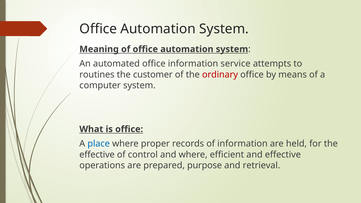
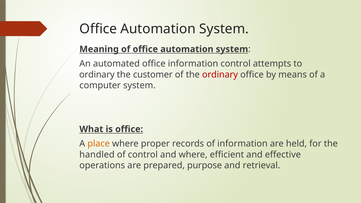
information service: service -> control
routines at (97, 75): routines -> ordinary
place colour: blue -> orange
effective at (97, 155): effective -> handled
